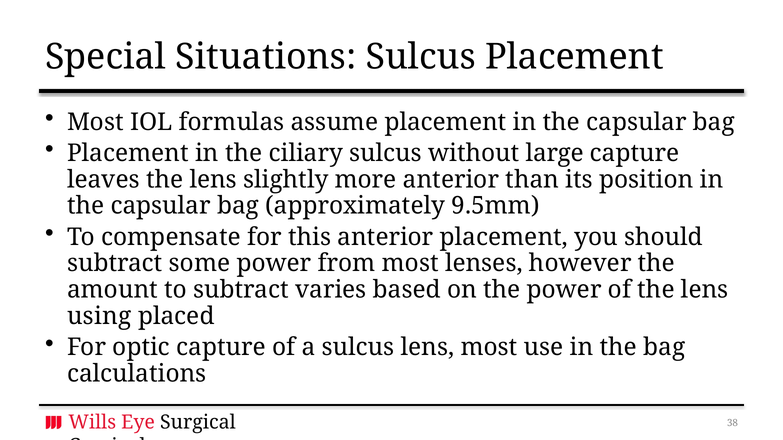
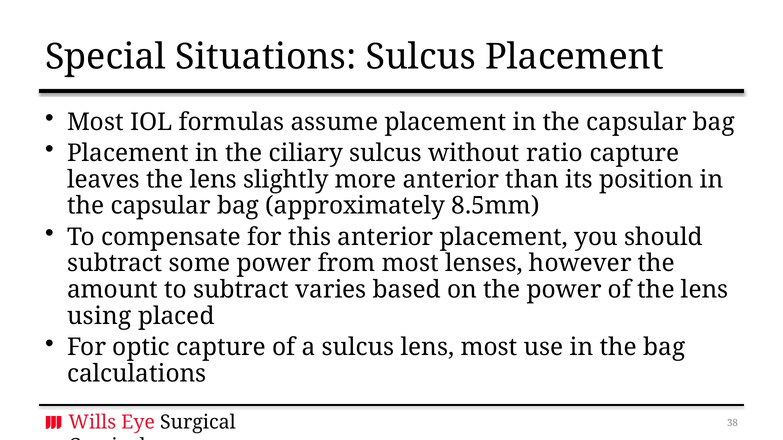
large: large -> ratio
9.5mm: 9.5mm -> 8.5mm
